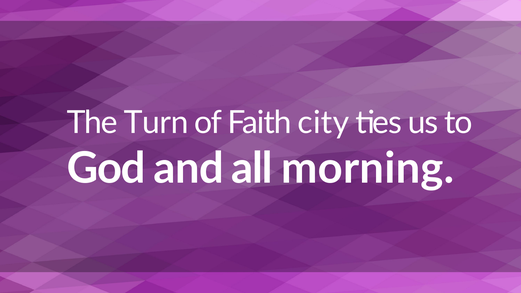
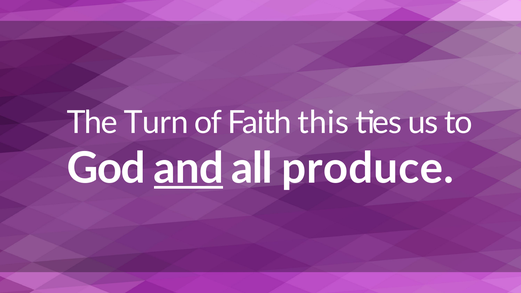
city: city -> this
and underline: none -> present
morning: morning -> produce
